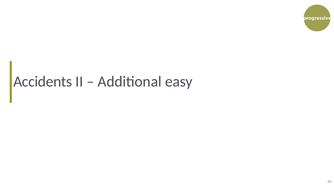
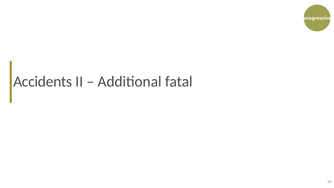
easy: easy -> fatal
